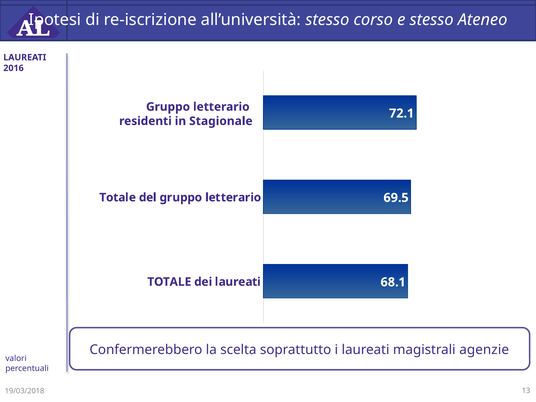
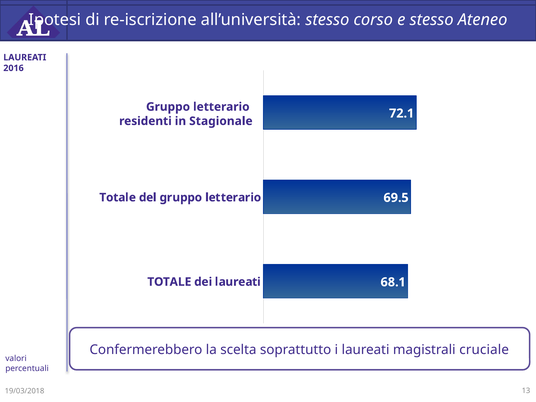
agenzie: agenzie -> cruciale
